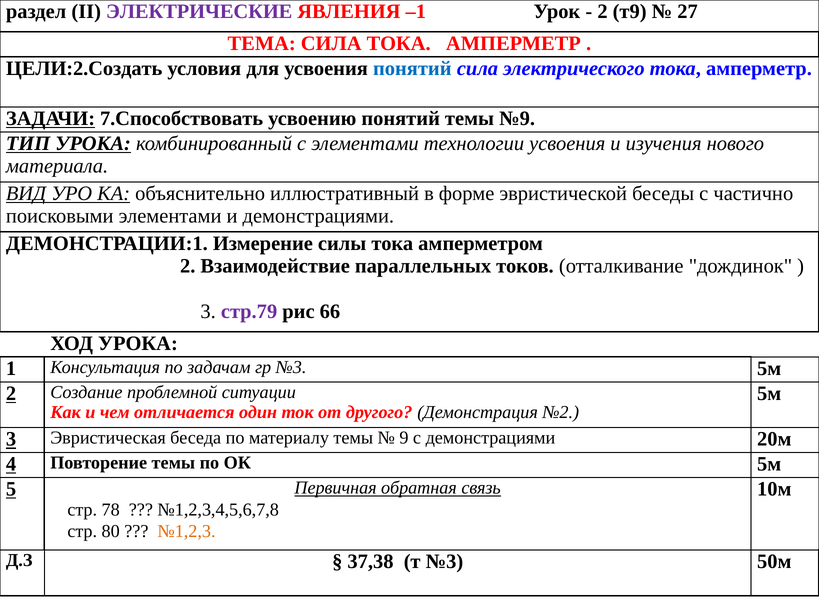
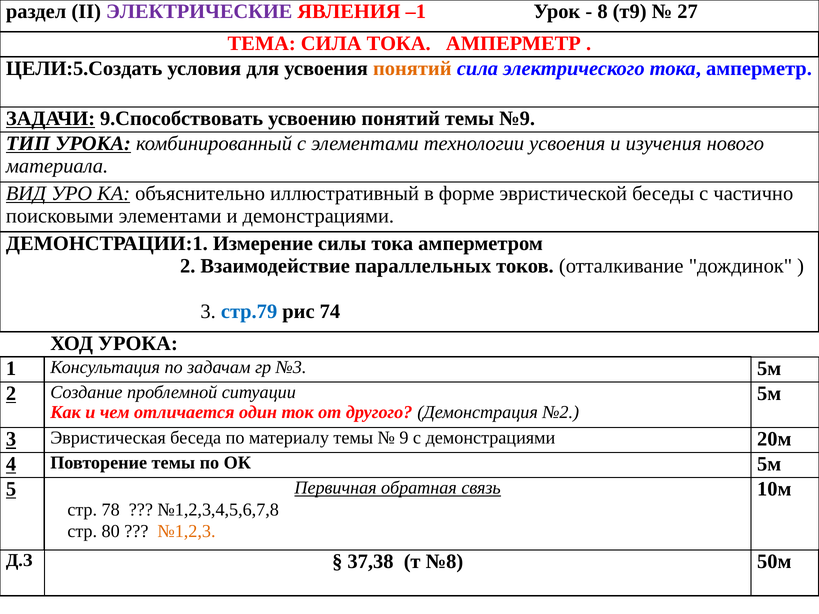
2 at (603, 12): 2 -> 8
ЦЕЛИ:2.Создать: ЦЕЛИ:2.Создать -> ЦЕЛИ:5.Создать
понятий at (412, 69) colour: blue -> orange
7.Способствовать: 7.Способствовать -> 9.Способствовать
стр.79 colour: purple -> blue
66: 66 -> 74
т №3: №3 -> №8
